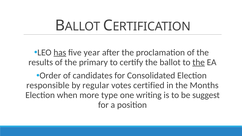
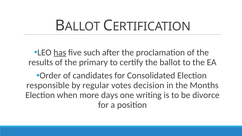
year: year -> such
the at (199, 62) underline: present -> none
certified: certified -> decision
type: type -> days
suggest: suggest -> divorce
